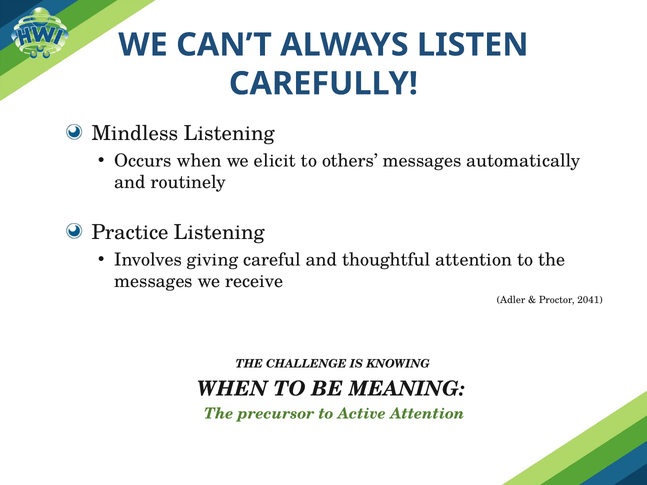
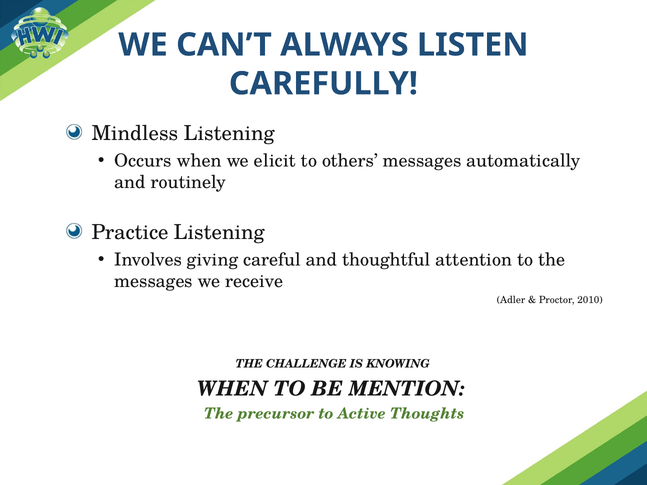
2041: 2041 -> 2010
MEANING: MEANING -> MENTION
Active Attention: Attention -> Thoughts
